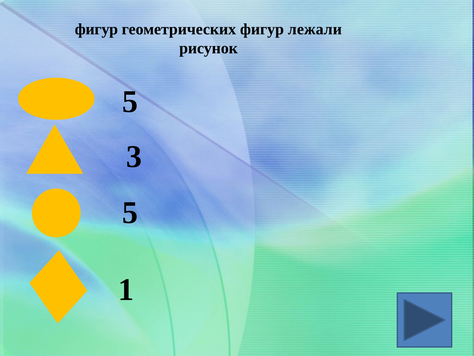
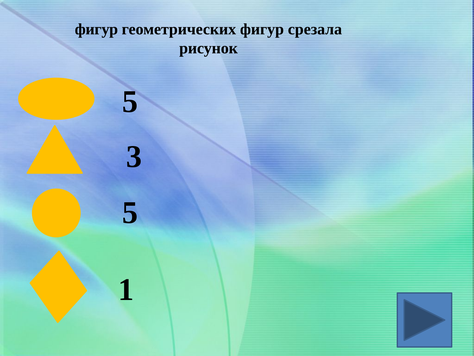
лежали: лежали -> срезала
